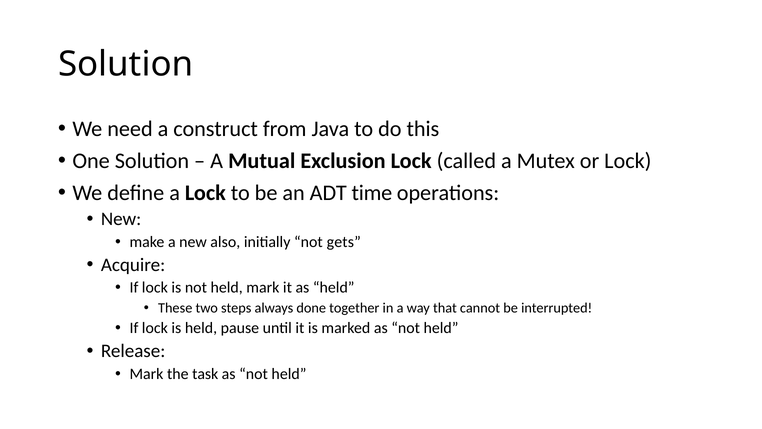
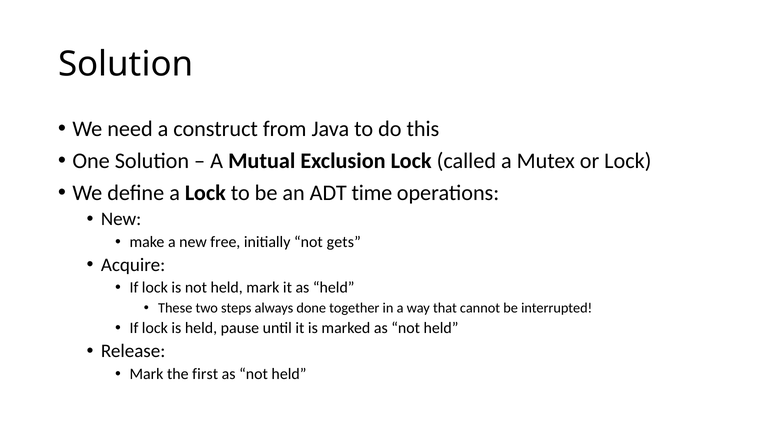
also: also -> free
task: task -> first
